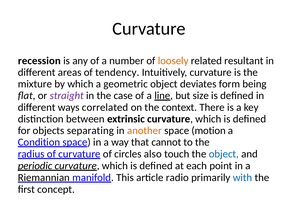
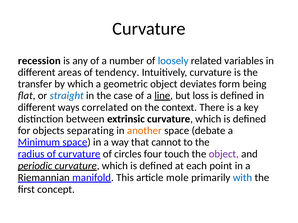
loosely colour: orange -> blue
resultant: resultant -> variables
mixture: mixture -> transfer
straight colour: purple -> blue
size: size -> loss
motion: motion -> debate
Condition: Condition -> Minimum
also: also -> four
object at (224, 154) colour: blue -> purple
radio: radio -> mole
